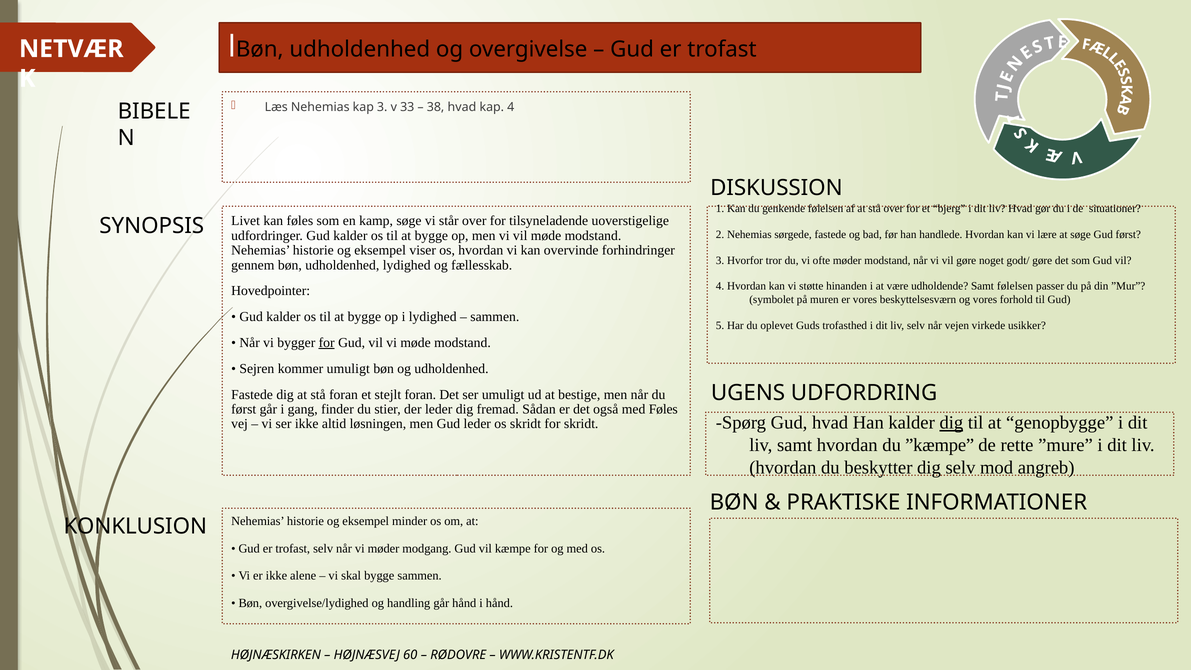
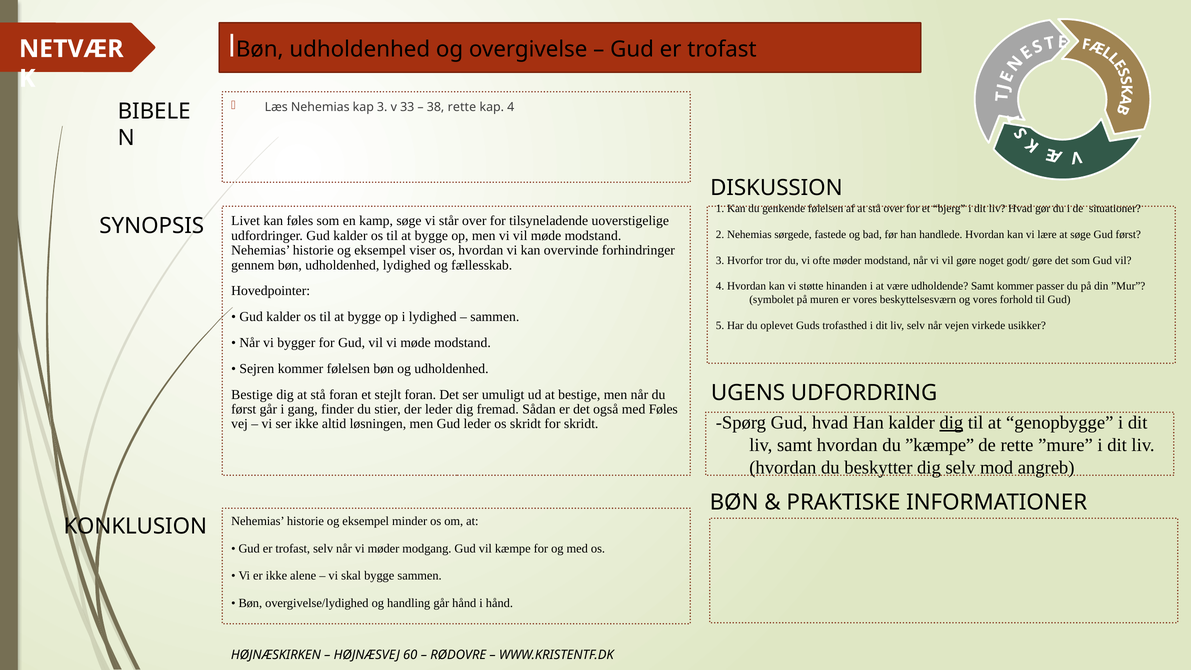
38 hvad: hvad -> rette
Samt følelsen: følelsen -> kommer
for at (327, 343) underline: present -> none
kommer umuligt: umuligt -> følelsen
Fastede at (252, 394): Fastede -> Bestige
